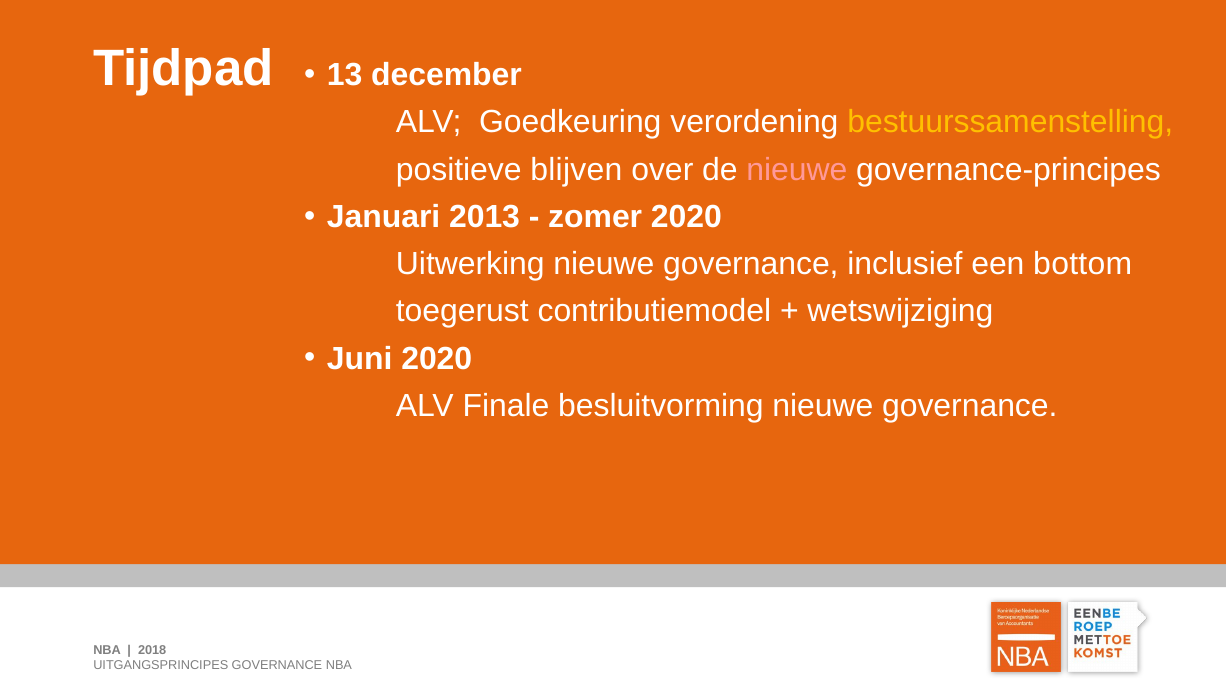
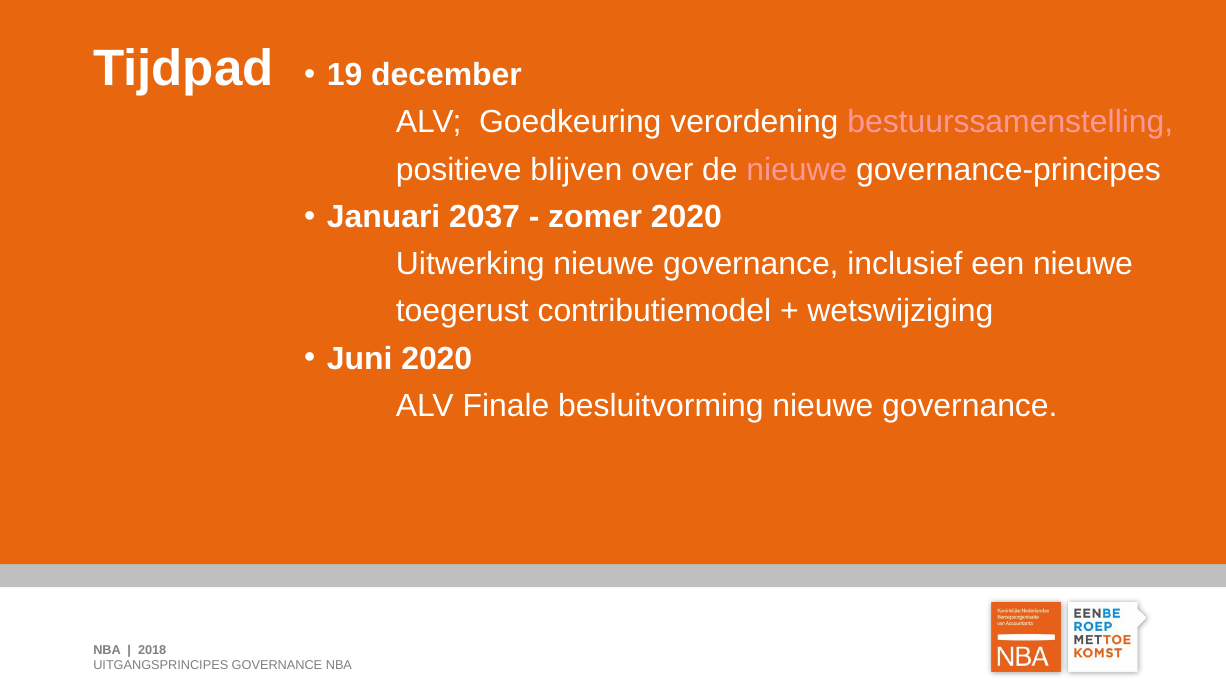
13: 13 -> 19
bestuurssamenstelling colour: yellow -> pink
2013: 2013 -> 2037
een bottom: bottom -> nieuwe
